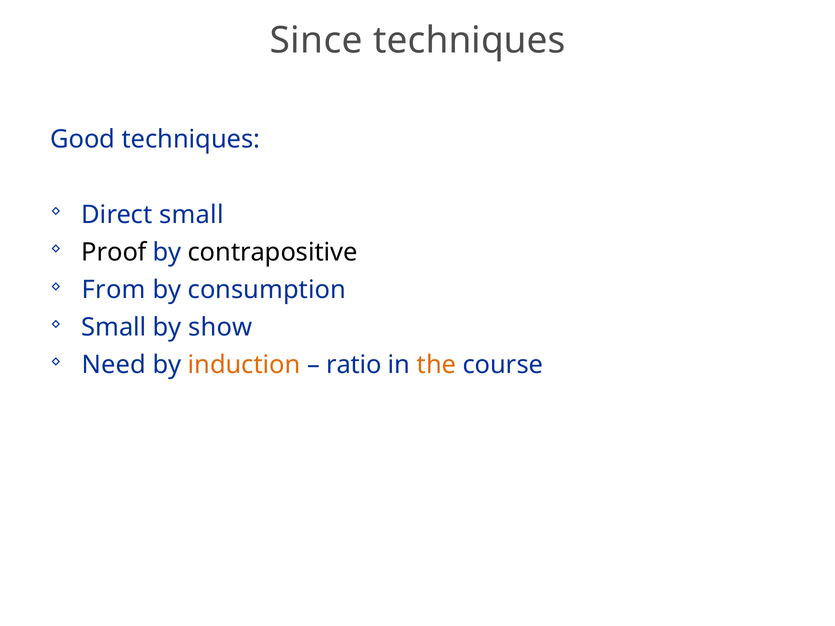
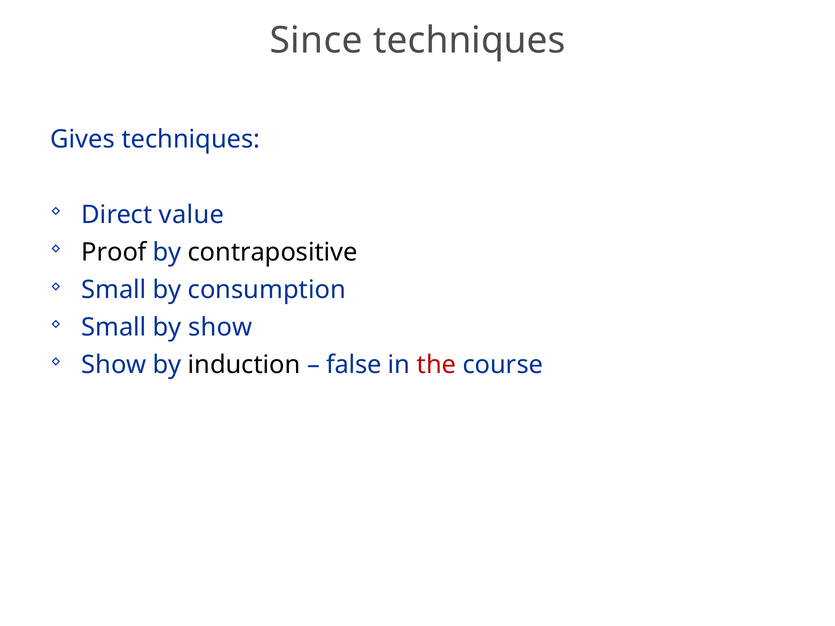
Good: Good -> Gives
Direct small: small -> value
From at (114, 290): From -> Small
Need at (114, 365): Need -> Show
induction colour: orange -> black
ratio: ratio -> false
the colour: orange -> red
